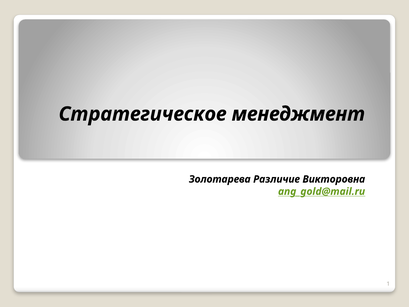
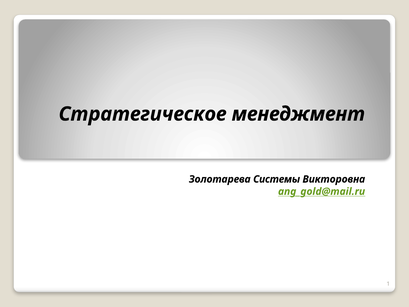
Различие: Различие -> Системы
